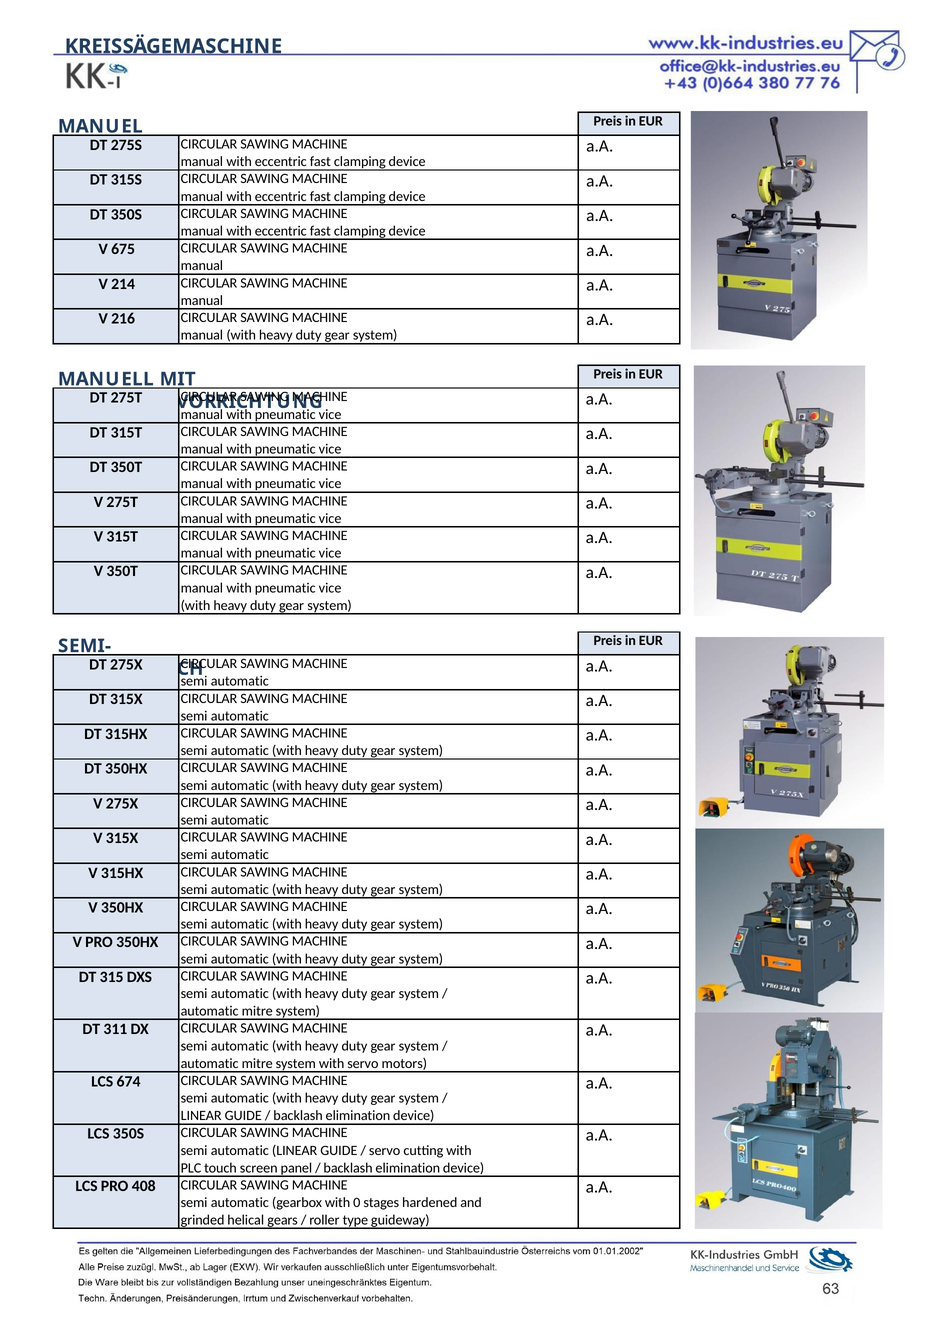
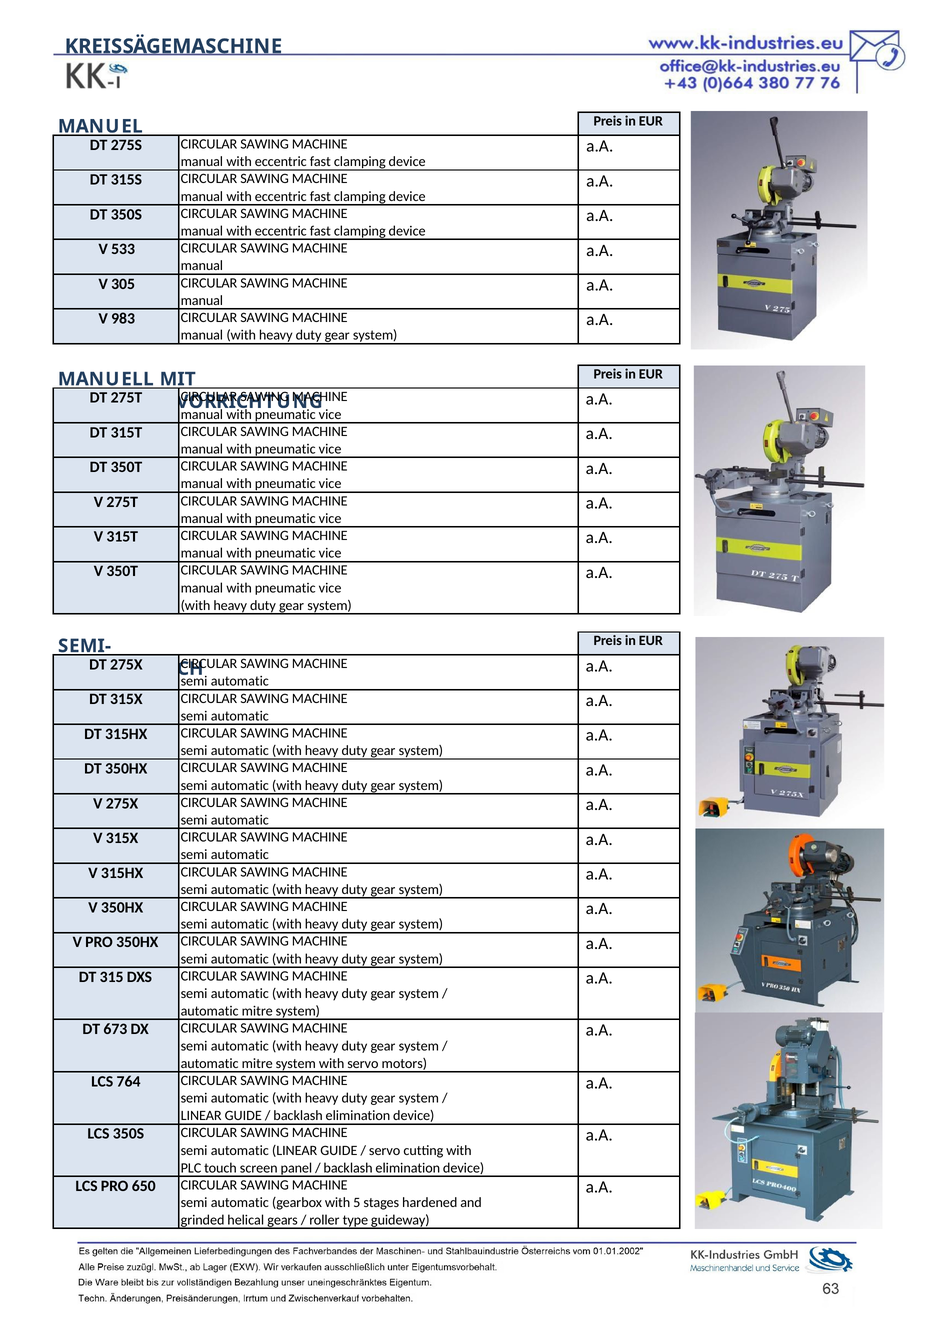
675: 675 -> 533
214: 214 -> 305
216: 216 -> 983
311: 311 -> 673
674: 674 -> 764
408: 408 -> 650
0: 0 -> 5
